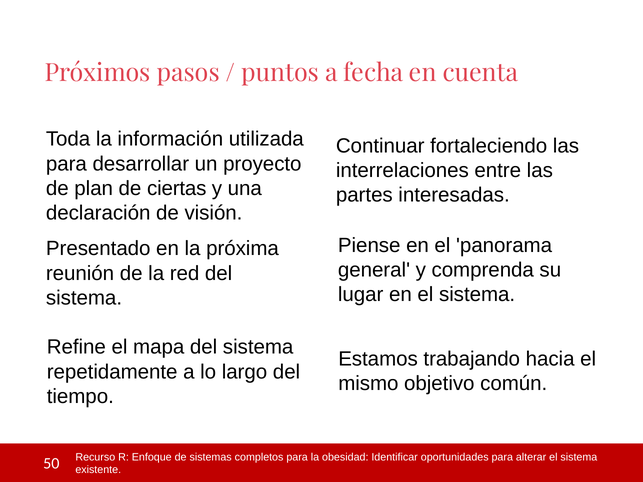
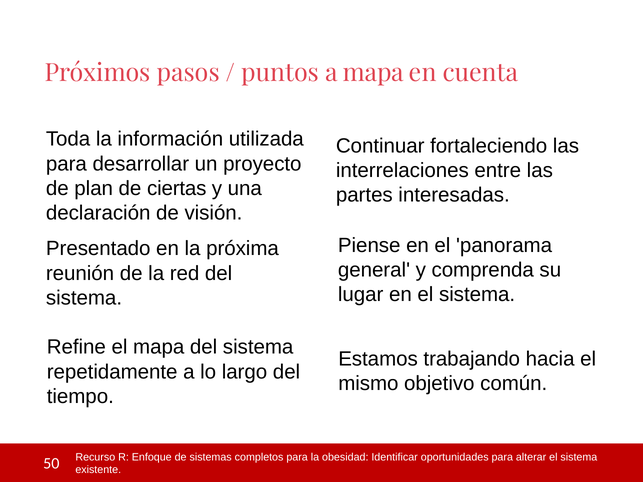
a fecha: fecha -> mapa
